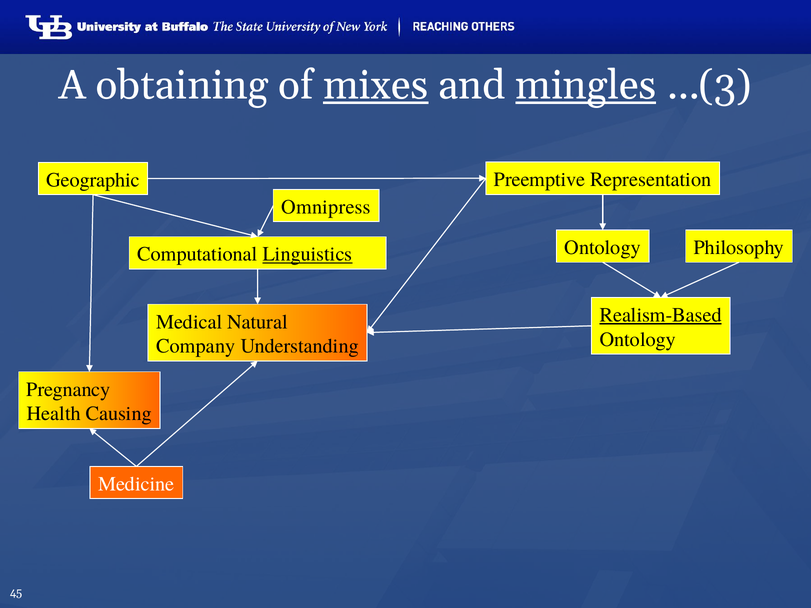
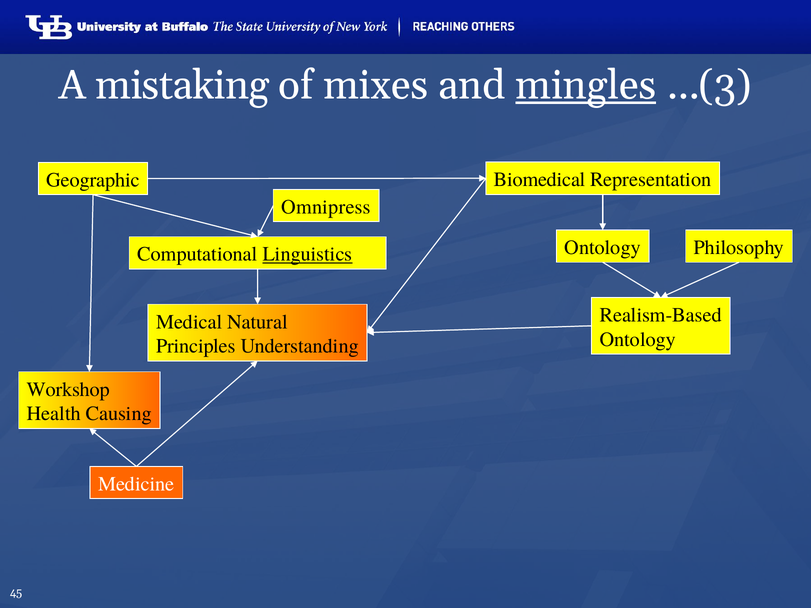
obtaining: obtaining -> mistaking
mixes underline: present -> none
Preemptive: Preemptive -> Biomedical
Realism-Based underline: present -> none
Company: Company -> Principles
Pregnancy: Pregnancy -> Workshop
